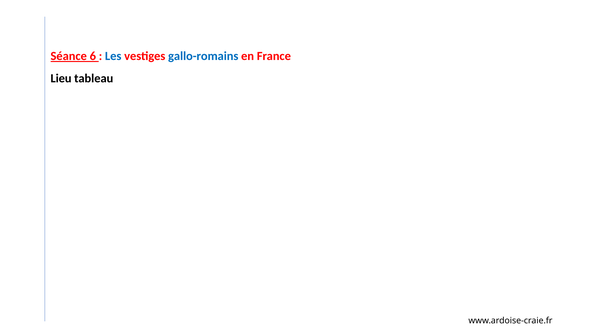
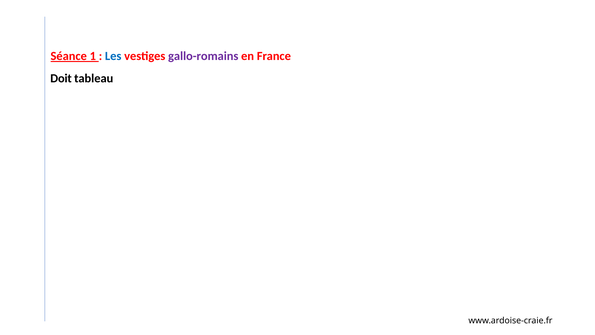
6: 6 -> 1
gallo-romains colour: blue -> purple
Lieu: Lieu -> Doit
